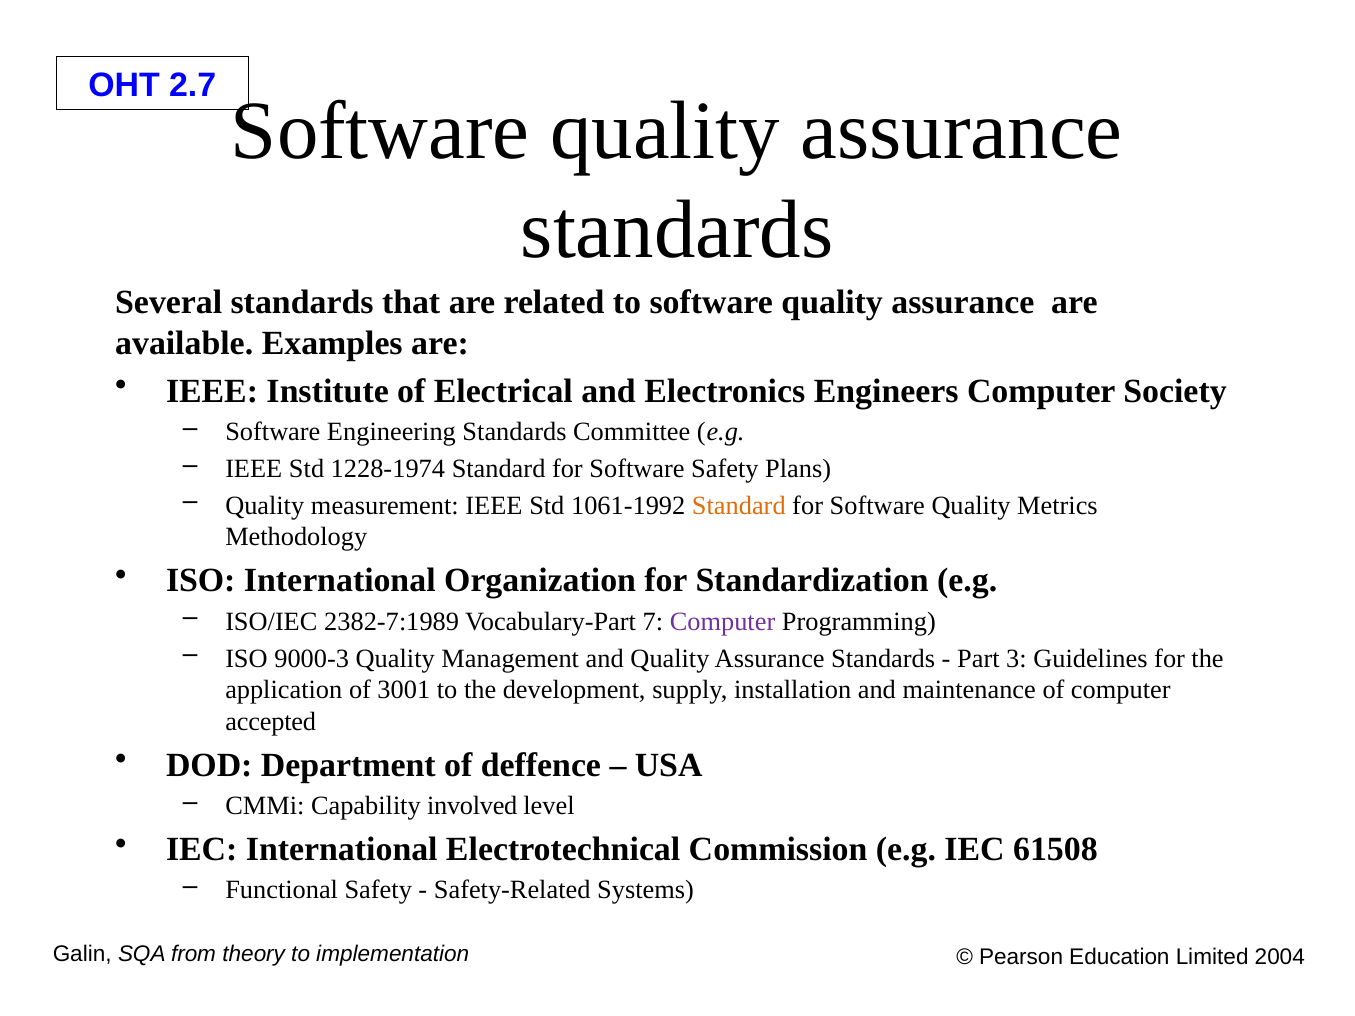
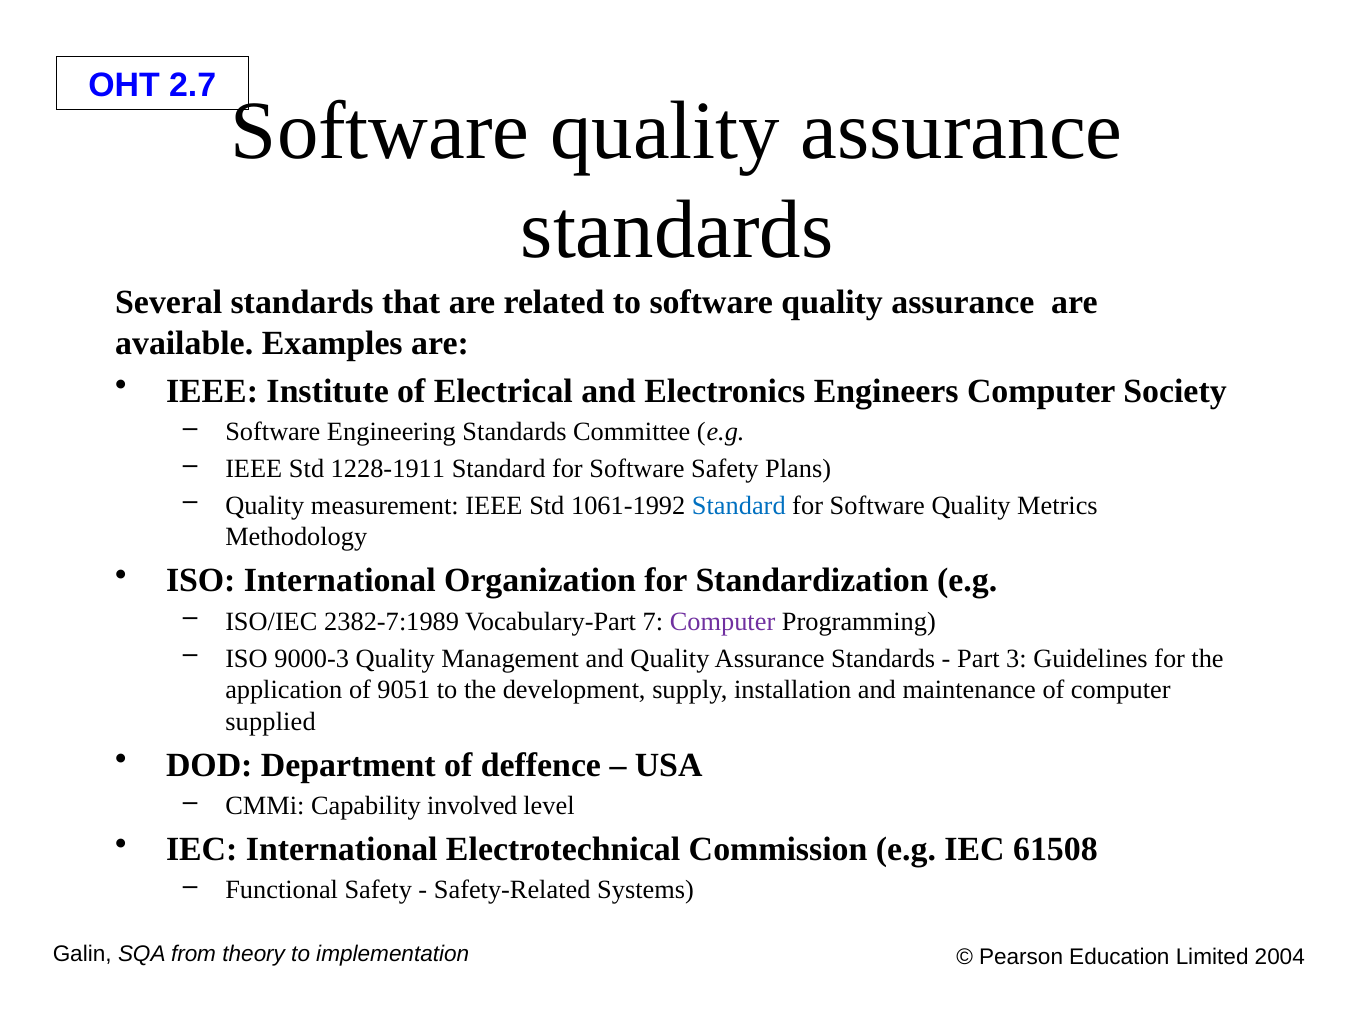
1228-1974: 1228-1974 -> 1228-1911
Standard at (739, 506) colour: orange -> blue
3001: 3001 -> 9051
accepted: accepted -> supplied
